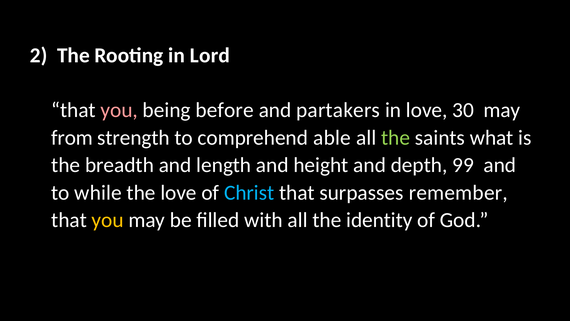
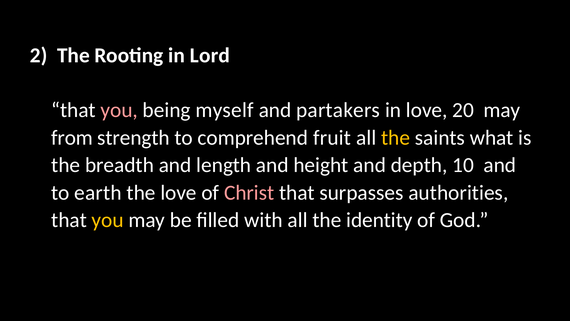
before: before -> myself
30: 30 -> 20
able: able -> fruit
the at (396, 138) colour: light green -> yellow
99: 99 -> 10
while: while -> earth
Christ colour: light blue -> pink
remember: remember -> authorities
